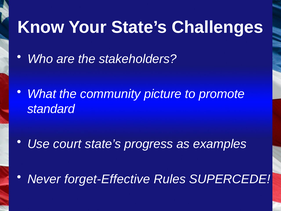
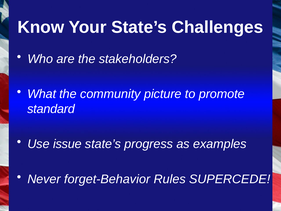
court: court -> issue
forget-Effective: forget-Effective -> forget-Behavior
